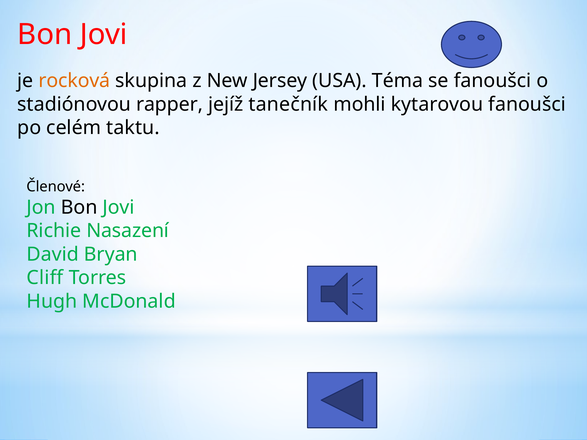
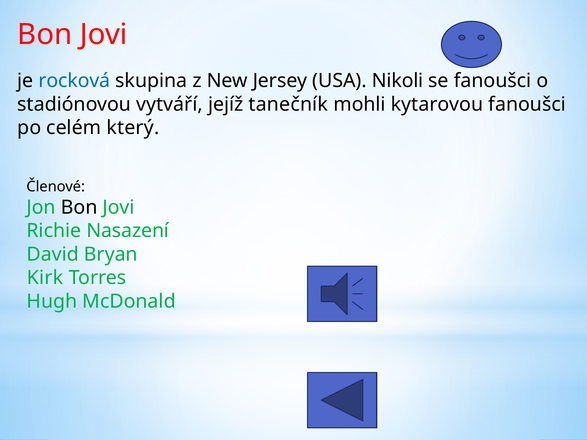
rocková colour: orange -> blue
Téma: Téma -> Nikoli
rapper: rapper -> vytváří
taktu: taktu -> který
Cliff: Cliff -> Kirk
